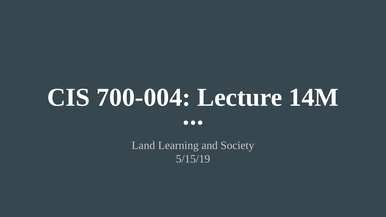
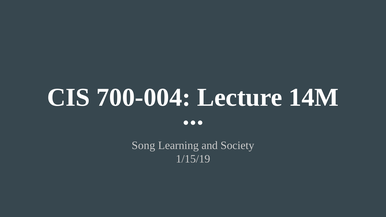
Land: Land -> Song
5/15/19: 5/15/19 -> 1/15/19
